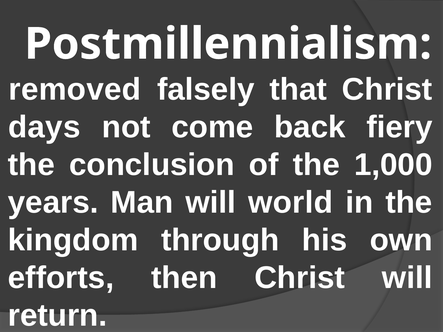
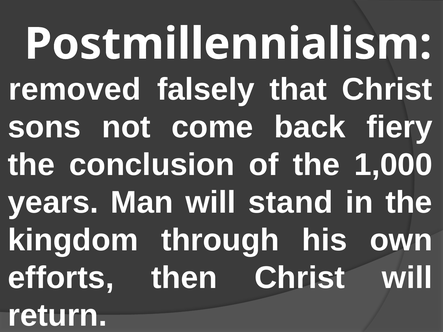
days: days -> sons
world: world -> stand
